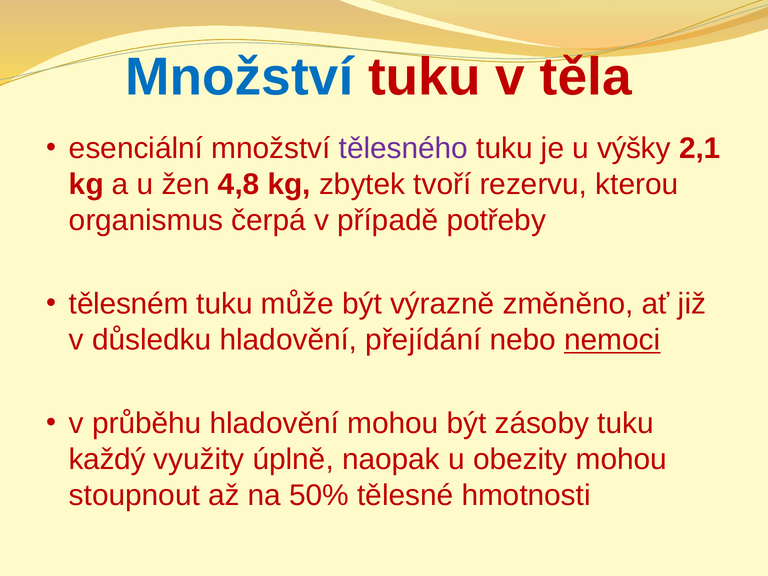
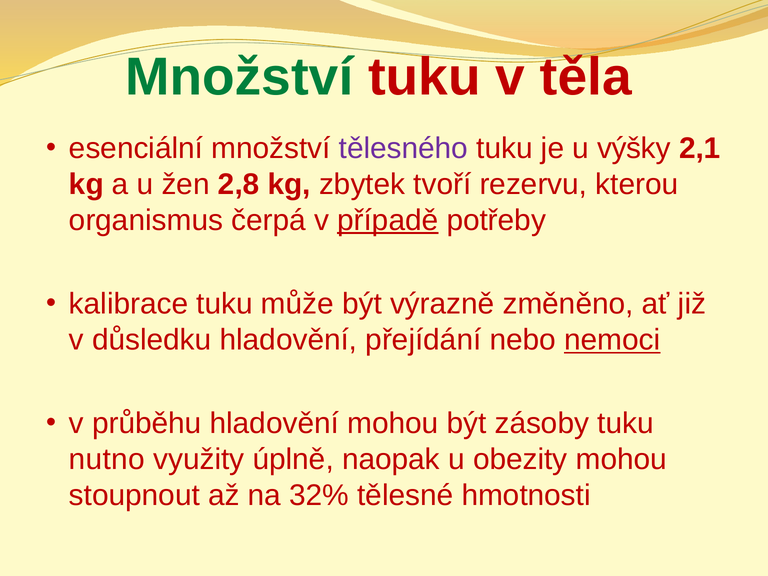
Množství at (239, 77) colour: blue -> green
4,8: 4,8 -> 2,8
případě underline: none -> present
tělesném: tělesném -> kalibrace
každý: každý -> nutno
50%: 50% -> 32%
